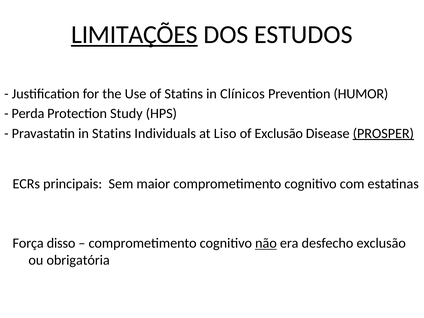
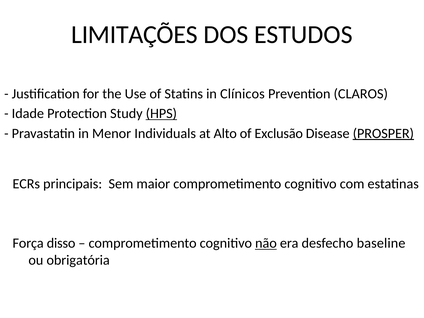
LIMITAÇÕES underline: present -> none
HUMOR: HUMOR -> CLAROS
Perda: Perda -> Idade
HPS underline: none -> present
in Statins: Statins -> Menor
Liso: Liso -> Alto
desfecho exclusão: exclusão -> baseline
